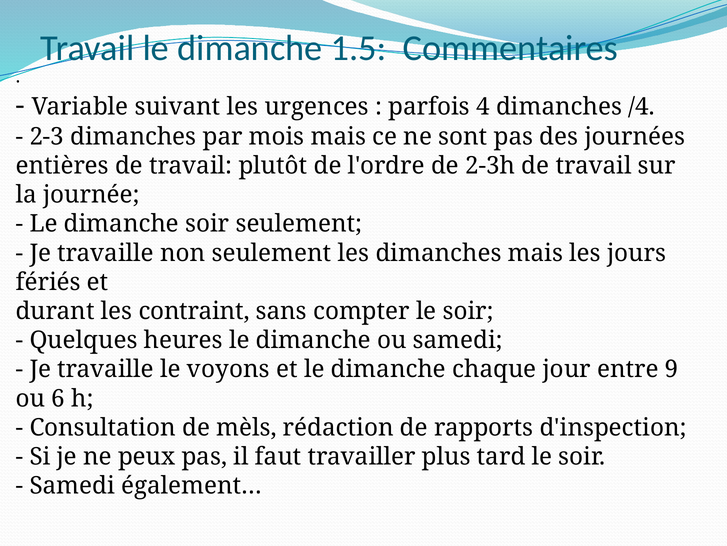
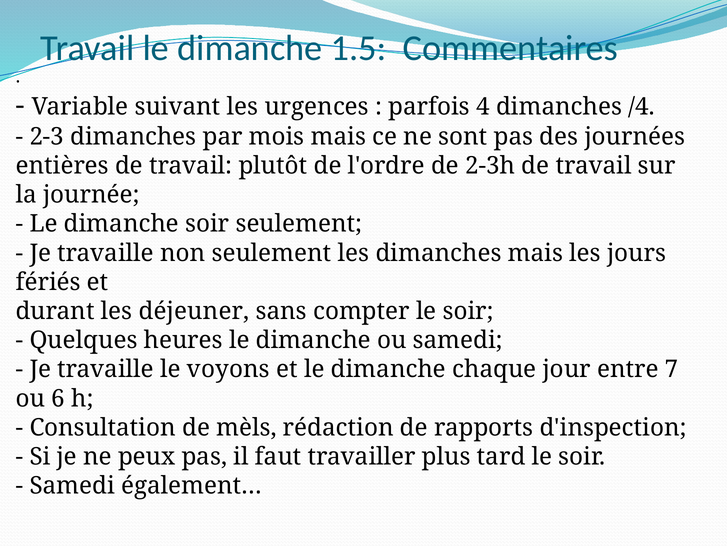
contraint: contraint -> déjeuner
9: 9 -> 7
